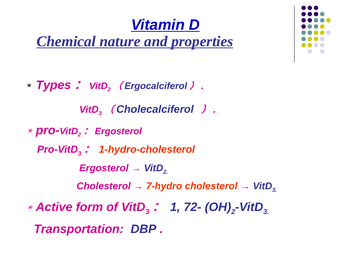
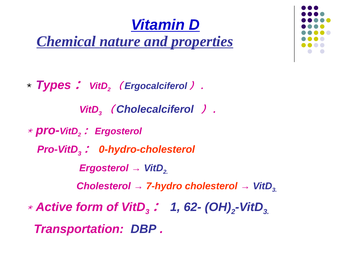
1-hydro-cholesterol: 1-hydro-cholesterol -> 0-hydro-cholesterol
72-: 72- -> 62-
